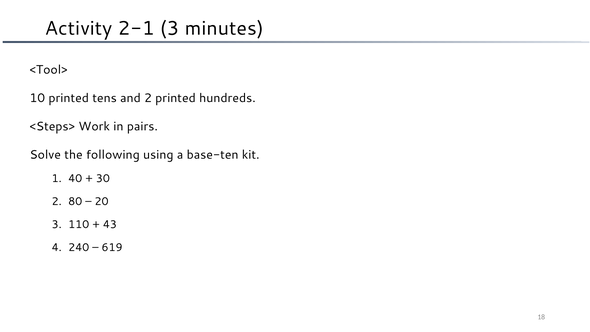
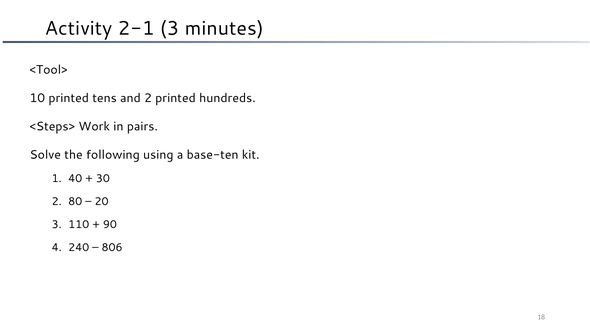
43: 43 -> 90
619: 619 -> 806
